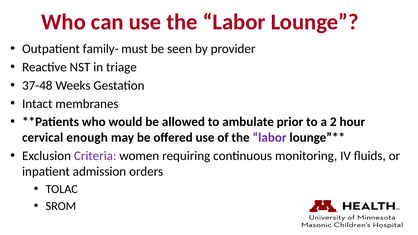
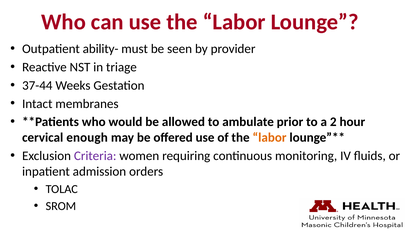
family-: family- -> ability-
37-48: 37-48 -> 37-44
labor at (270, 138) colour: purple -> orange
